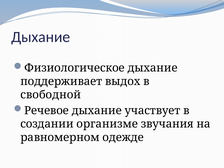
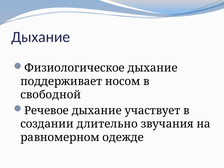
выдох: выдох -> носом
организме: организме -> длительно
